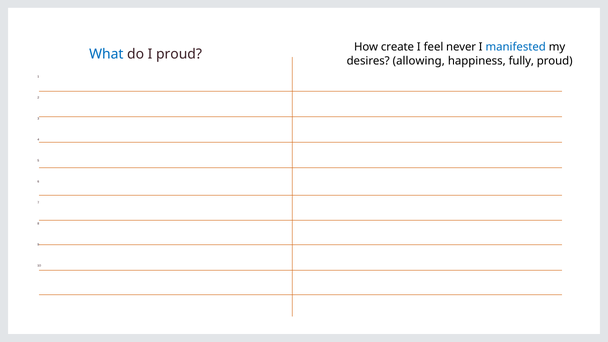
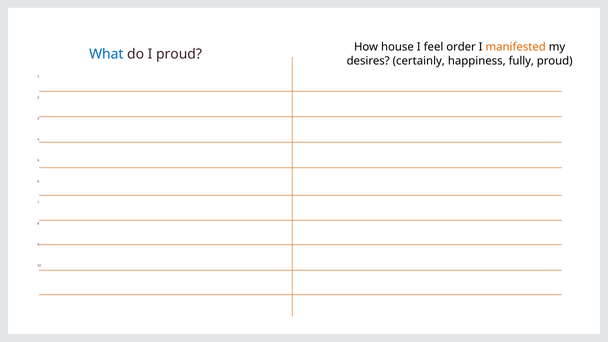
create: create -> house
never: never -> order
manifested colour: blue -> orange
allowing: allowing -> certainly
